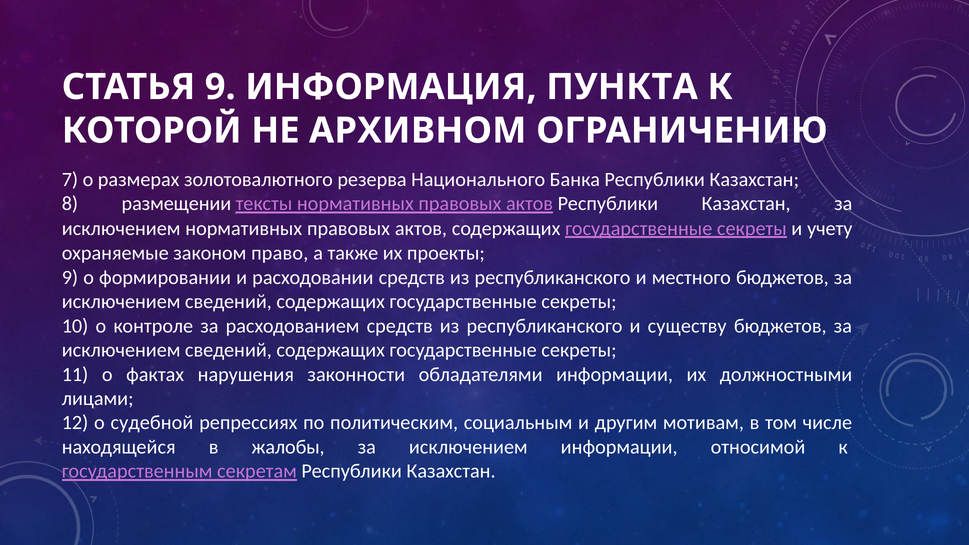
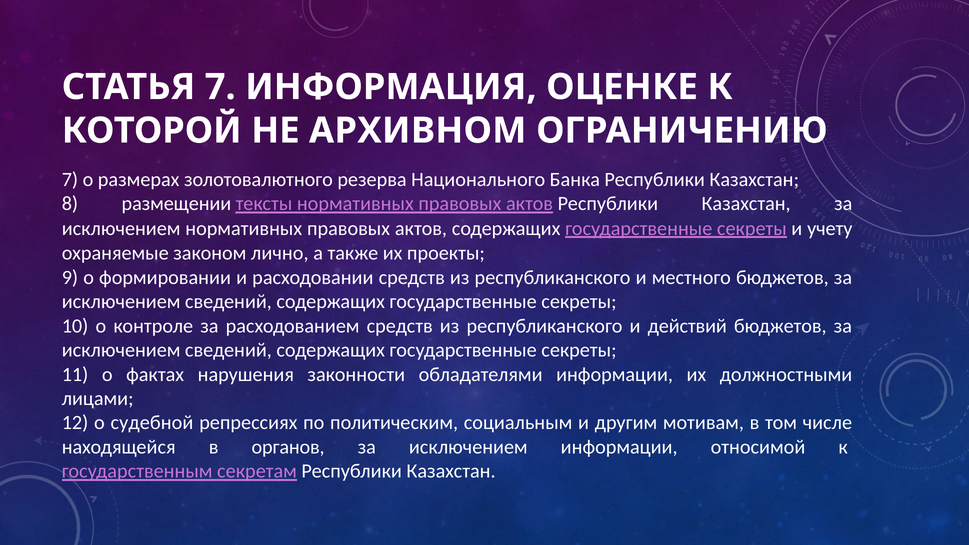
СТАТЬЯ 9: 9 -> 7
ПУНКТА: ПУНКТА -> ОЦЕНКЕ
право: право -> лично
существу: существу -> действий
жалобы: жалобы -> органов
